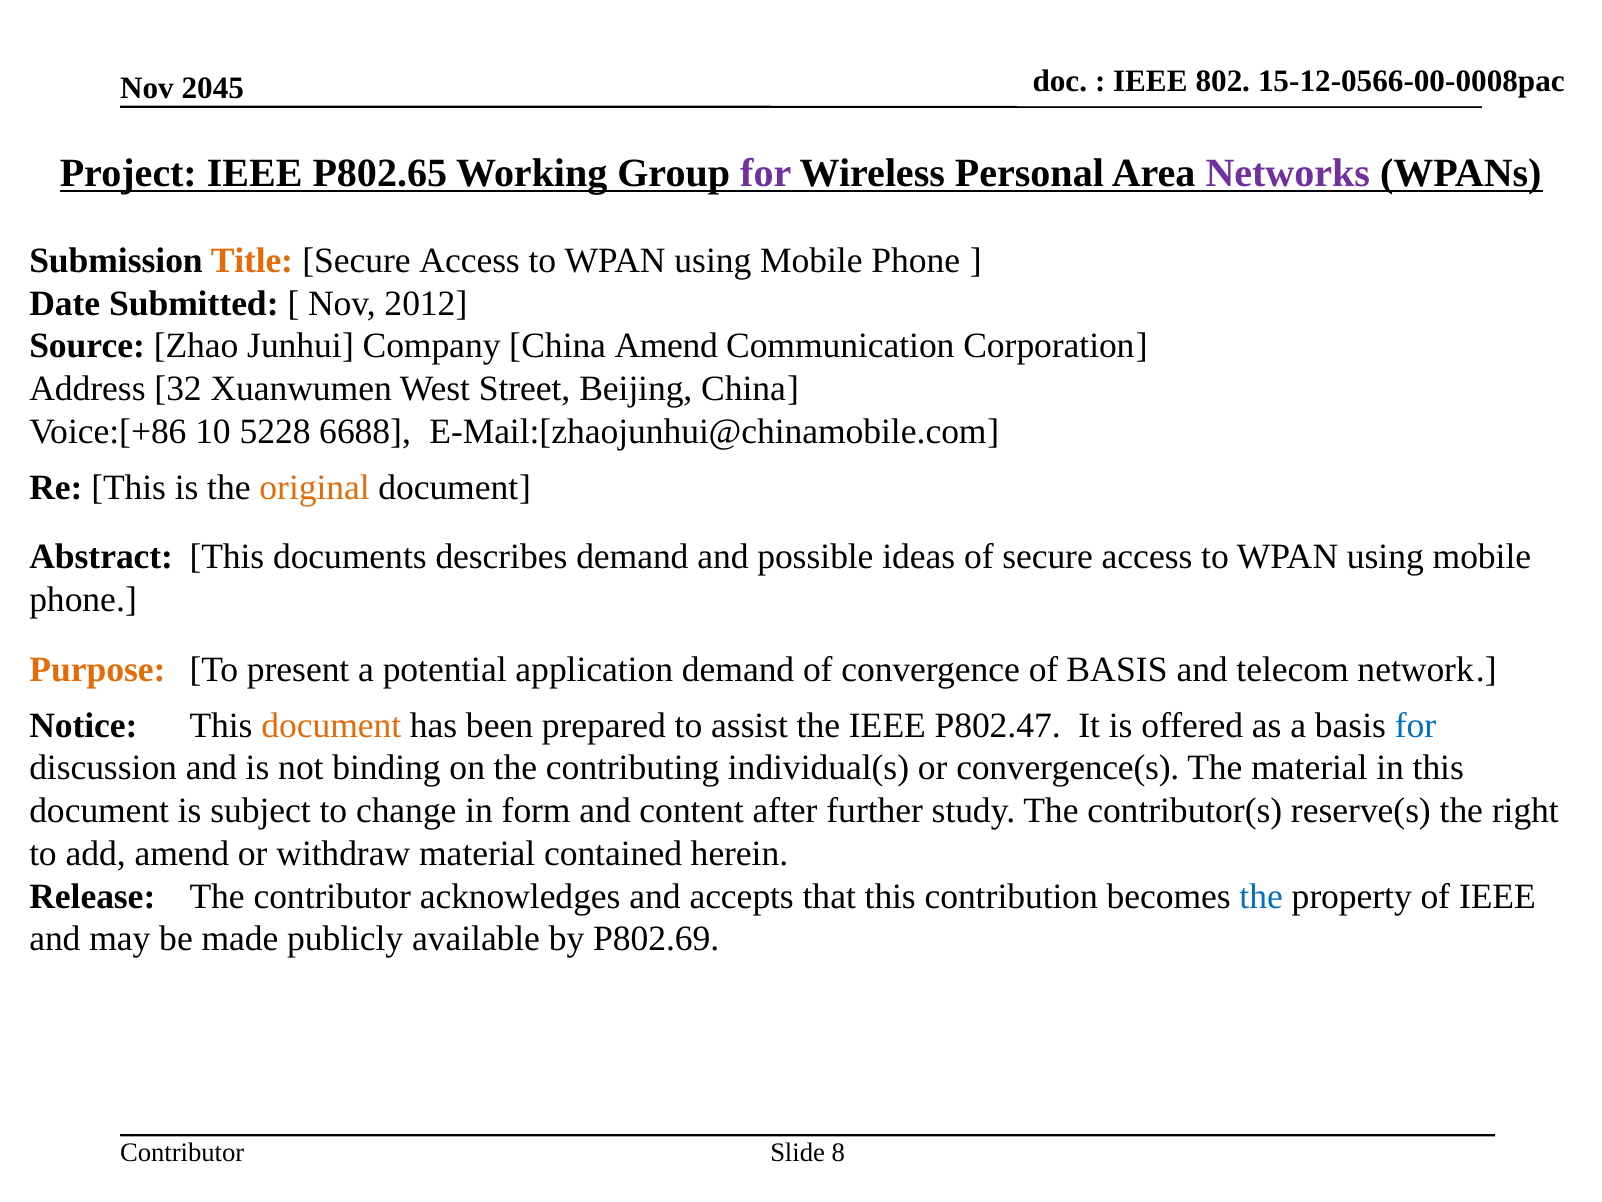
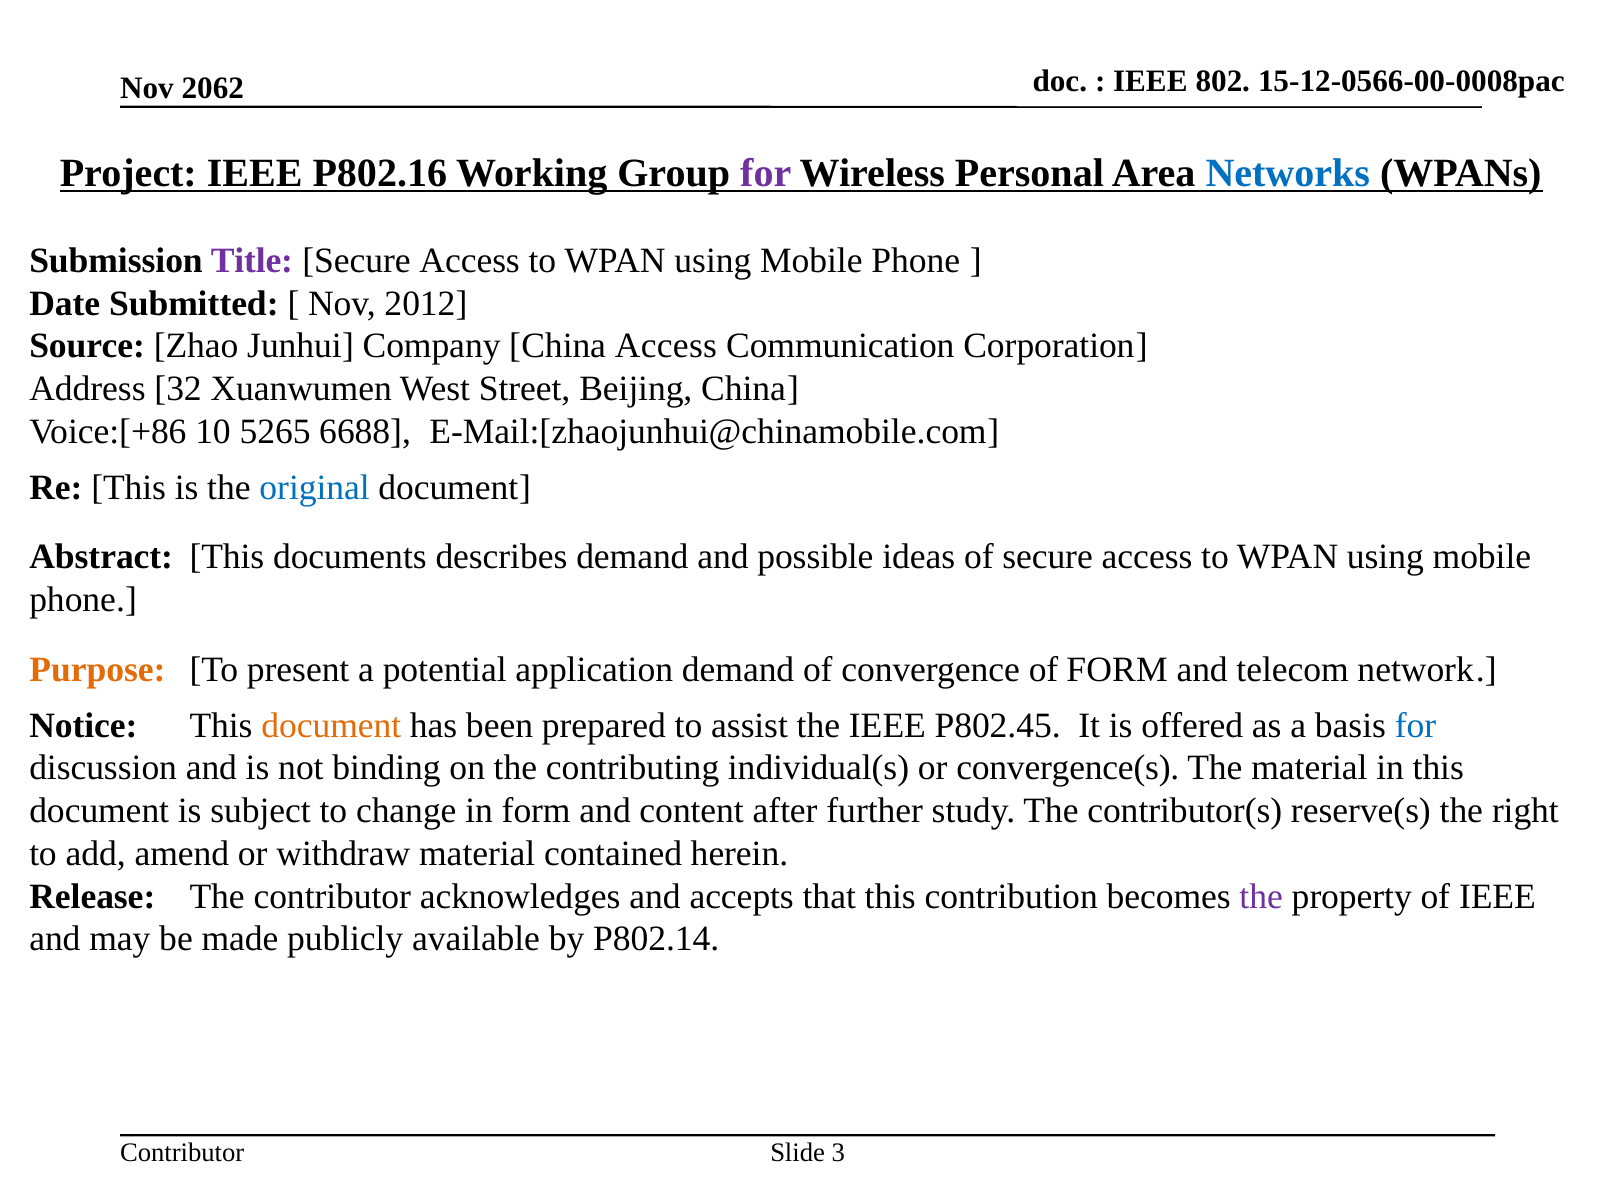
2045: 2045 -> 2062
P802.65: P802.65 -> P802.16
Networks colour: purple -> blue
Title colour: orange -> purple
China Amend: Amend -> Access
5228: 5228 -> 5265
original colour: orange -> blue
of BASIS: BASIS -> FORM
P802.47: P802.47 -> P802.45
the at (1261, 896) colour: blue -> purple
P802.69: P802.69 -> P802.14
8: 8 -> 3
